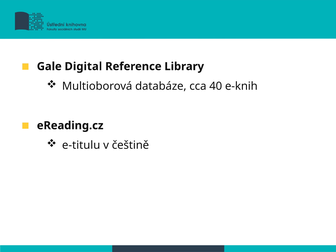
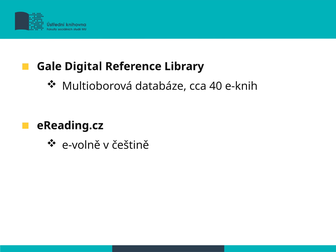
e-titulu: e-titulu -> e-volně
